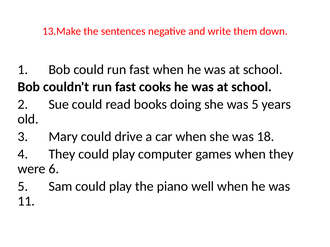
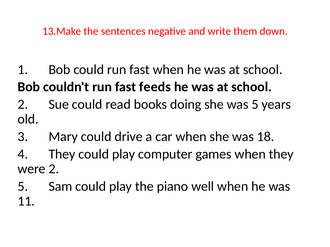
cooks: cooks -> feeds
were 6: 6 -> 2
